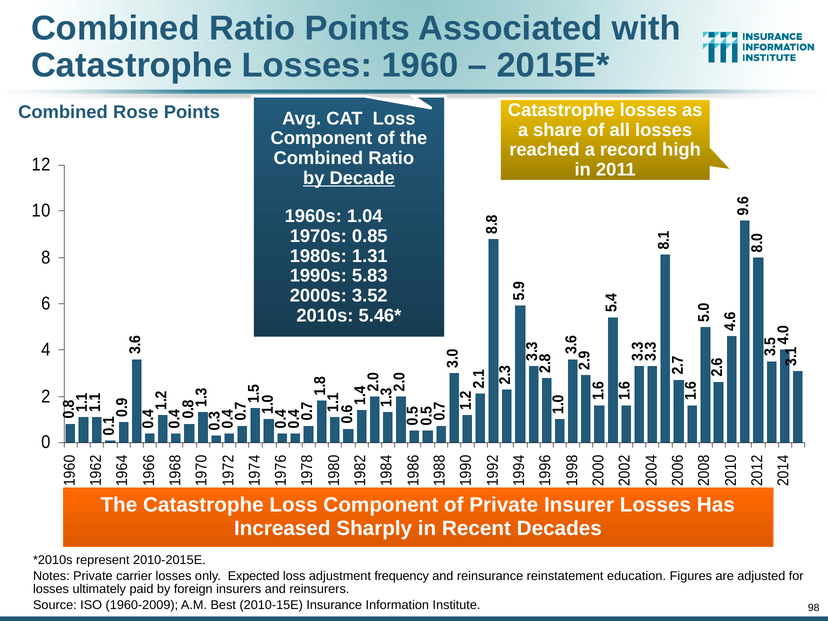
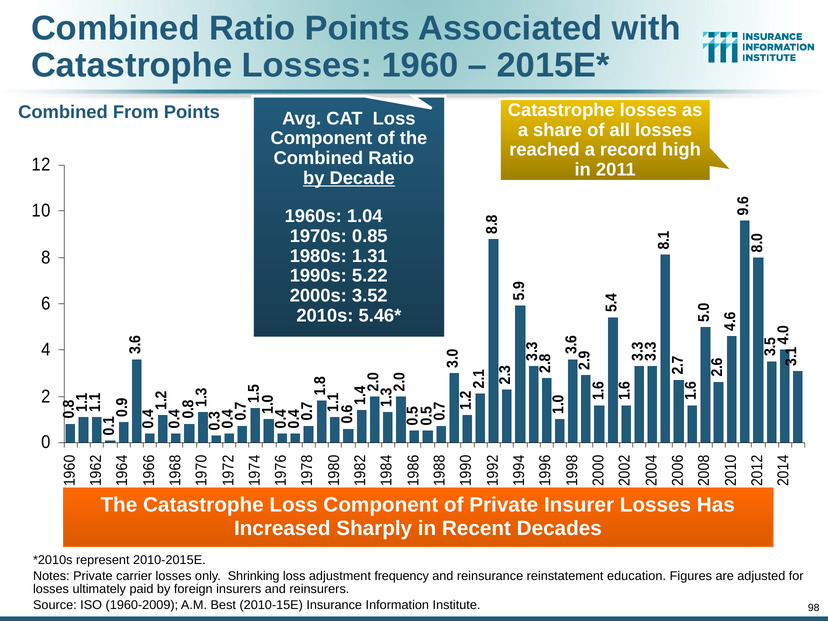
Rose: Rose -> From
5.83: 5.83 -> 5.22
Expected: Expected -> Shrinking
